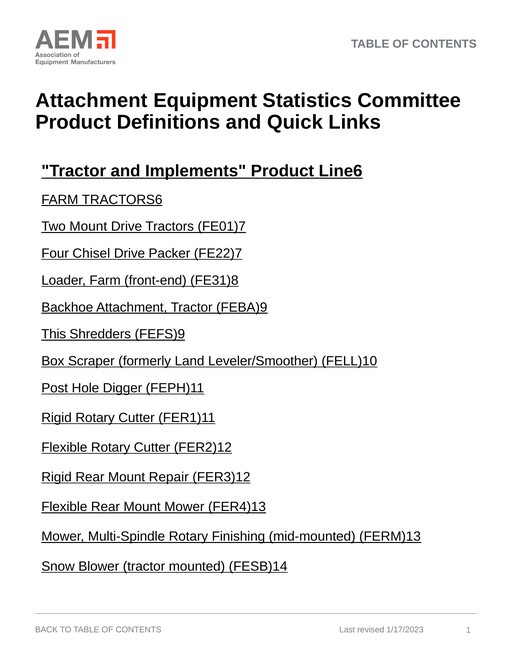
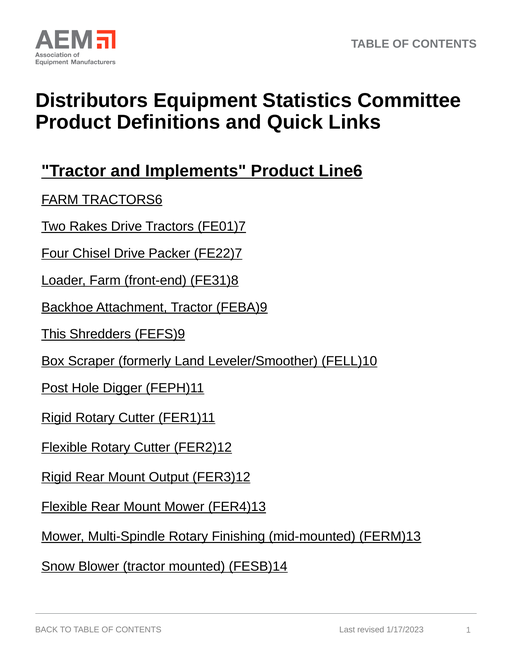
Attachment at (91, 101): Attachment -> Distributors
Two Mount: Mount -> Rakes
Repair: Repair -> Output
